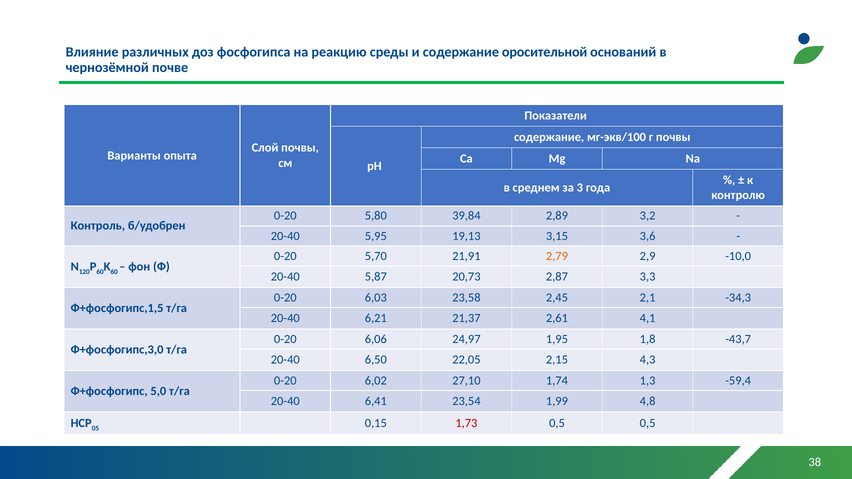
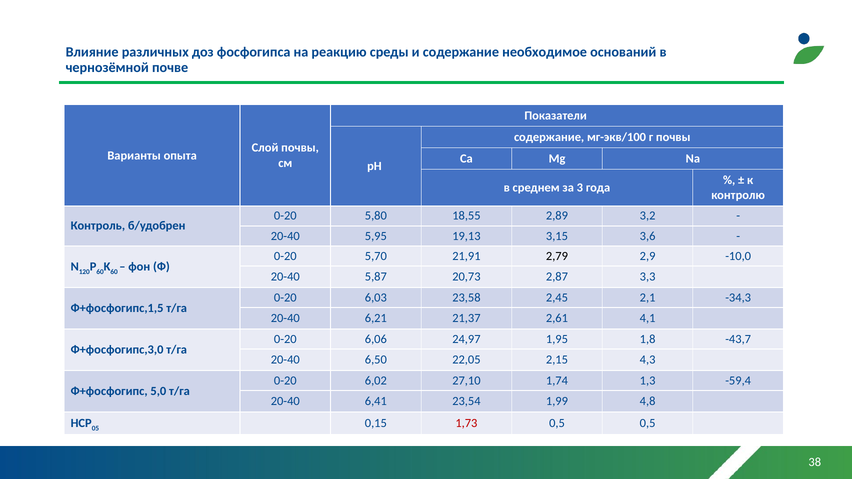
оросительной: оросительной -> необходимое
39,84: 39,84 -> 18,55
2,79 colour: orange -> black
